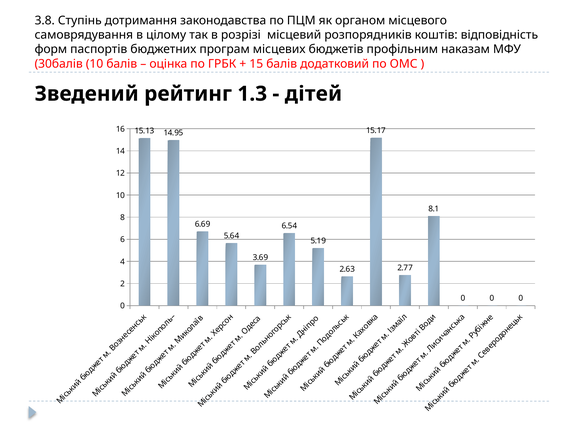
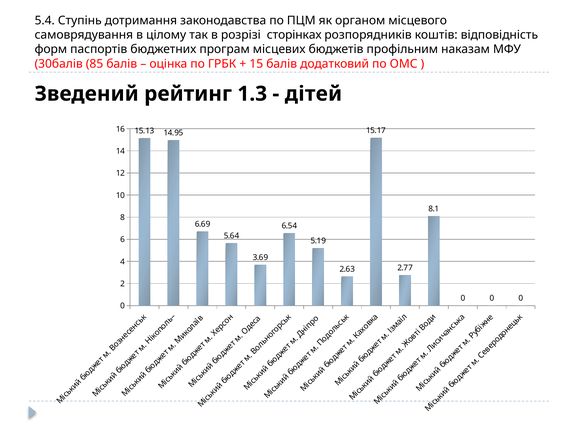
3.8: 3.8 -> 5.4
місцевий: місцевий -> сторінках
30балів 10: 10 -> 85
